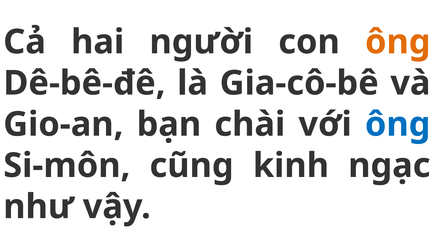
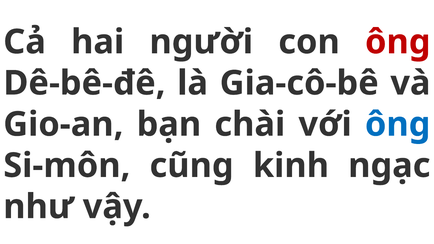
ông at (398, 42) colour: orange -> red
